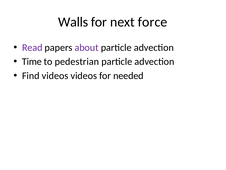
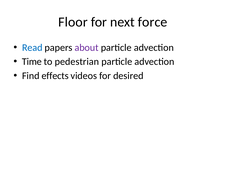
Walls: Walls -> Floor
Read colour: purple -> blue
Find videos: videos -> effects
needed: needed -> desired
